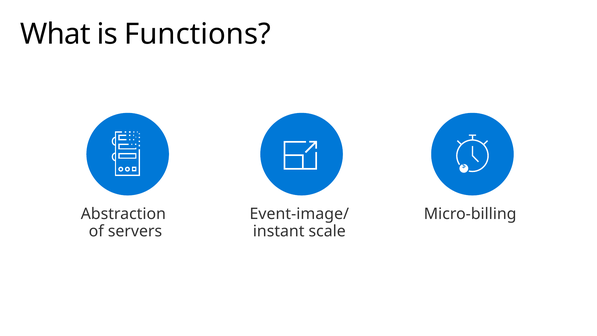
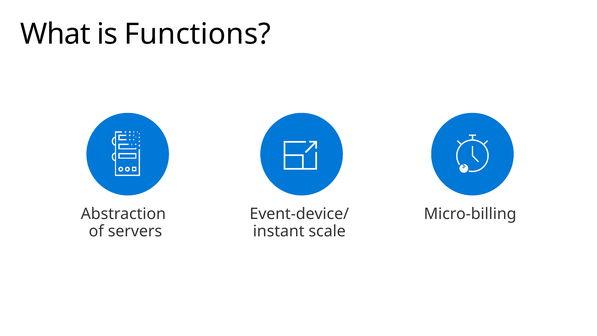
Event-image/: Event-image/ -> Event-device/
